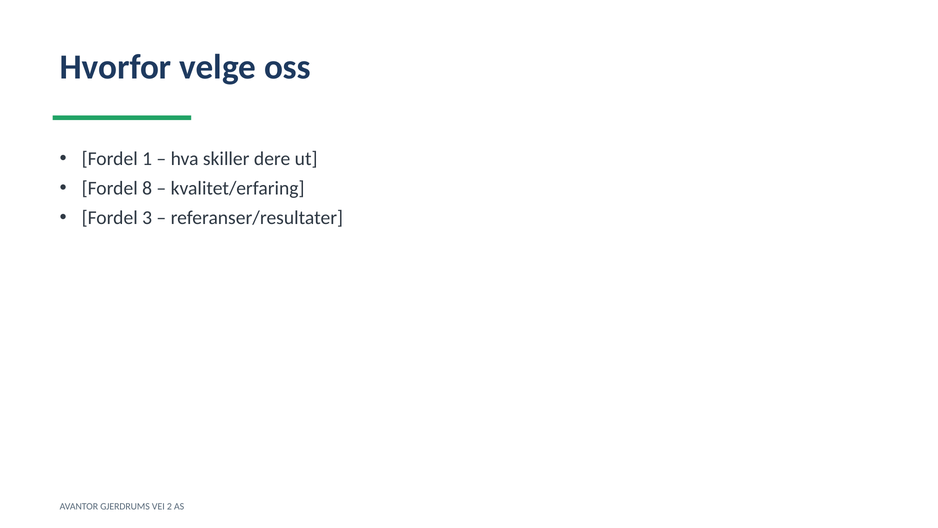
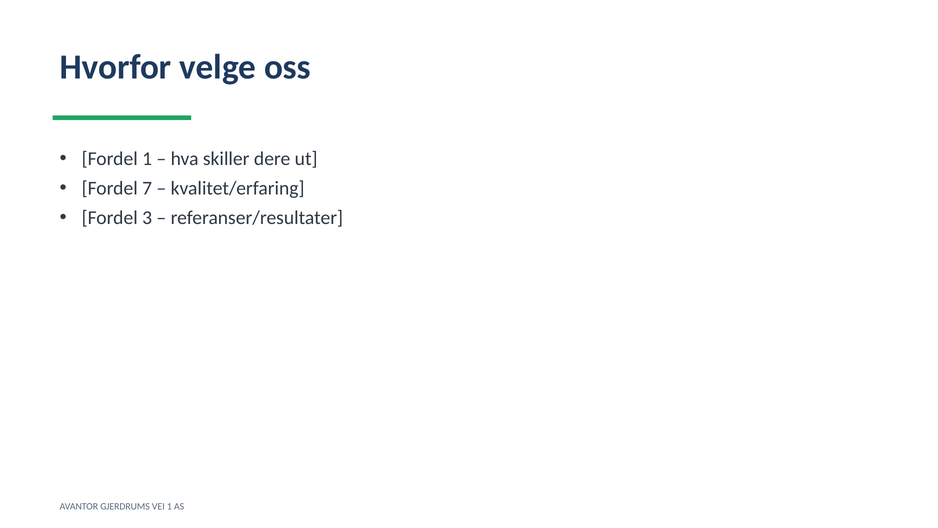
8: 8 -> 7
VEI 2: 2 -> 1
